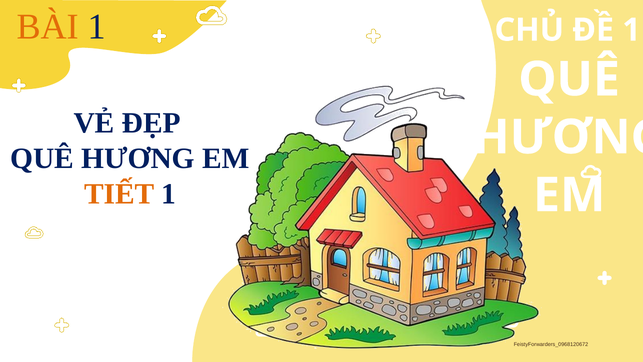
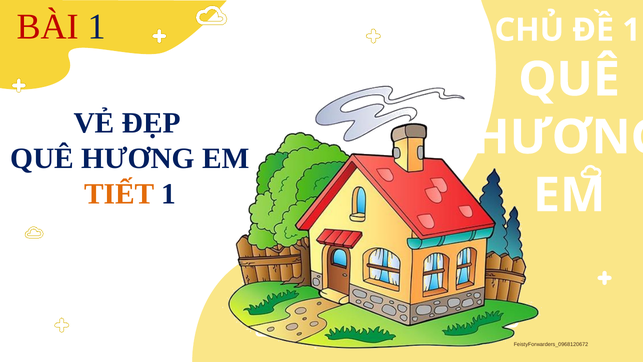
BÀI colour: orange -> red
